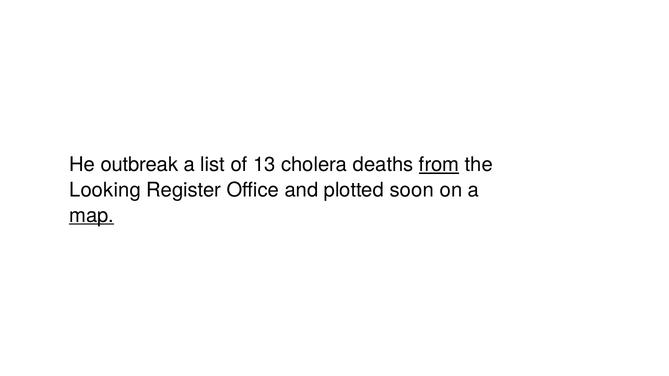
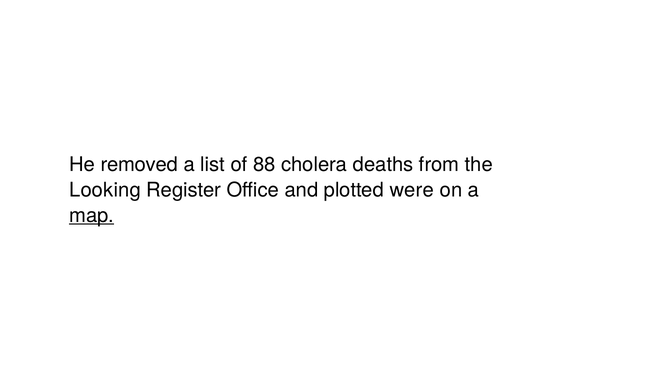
outbreak: outbreak -> removed
13: 13 -> 88
from underline: present -> none
soon: soon -> were
